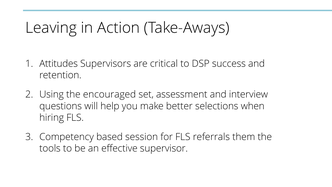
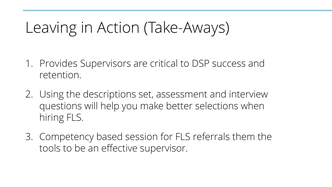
Attitudes: Attitudes -> Provides
encouraged: encouraged -> descriptions
